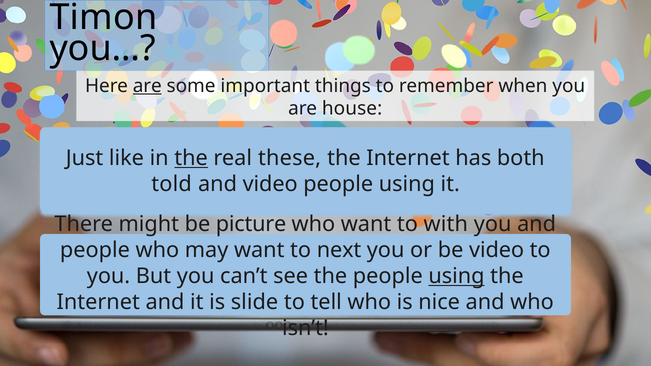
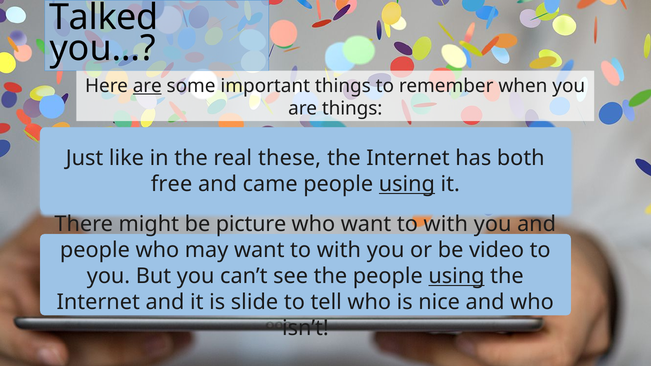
Timon: Timon -> Talked
are house: house -> things
the at (191, 158) underline: present -> none
told: told -> free
and video: video -> came
using at (407, 184) underline: none -> present
may want to next: next -> with
